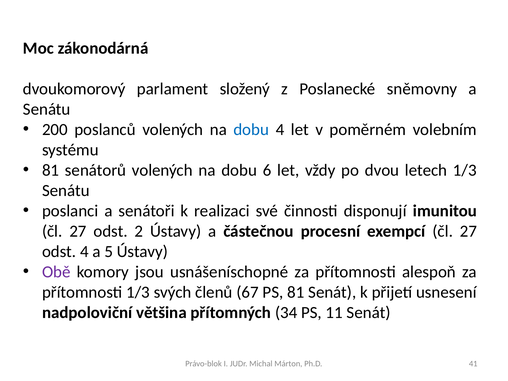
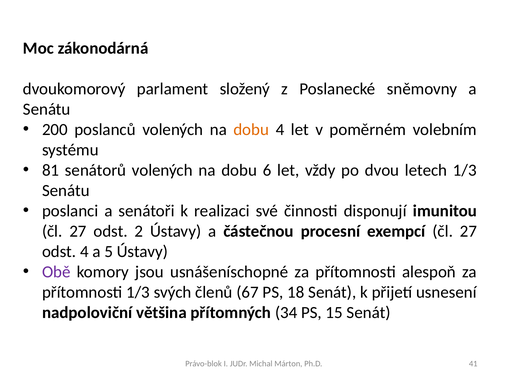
dobu at (251, 130) colour: blue -> orange
PS 81: 81 -> 18
11: 11 -> 15
